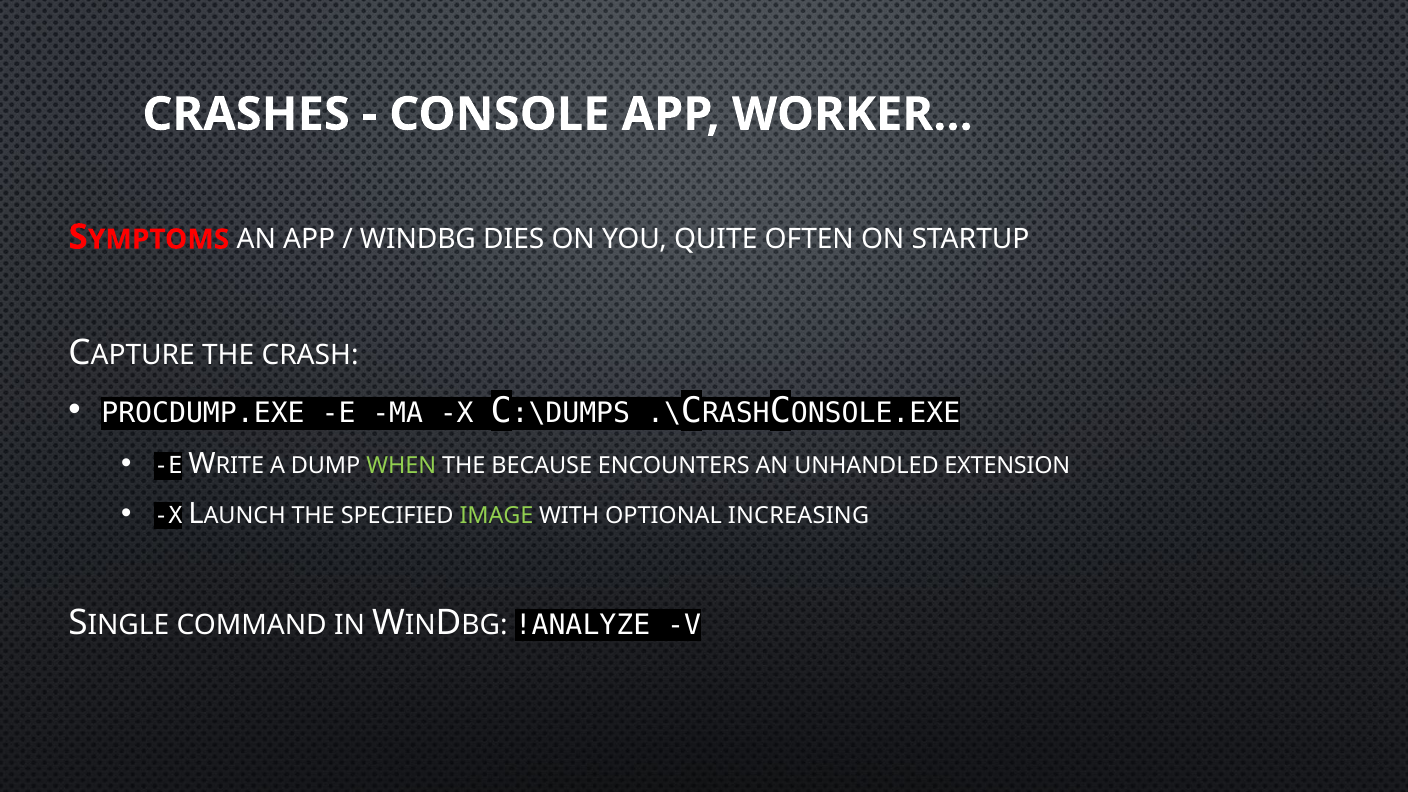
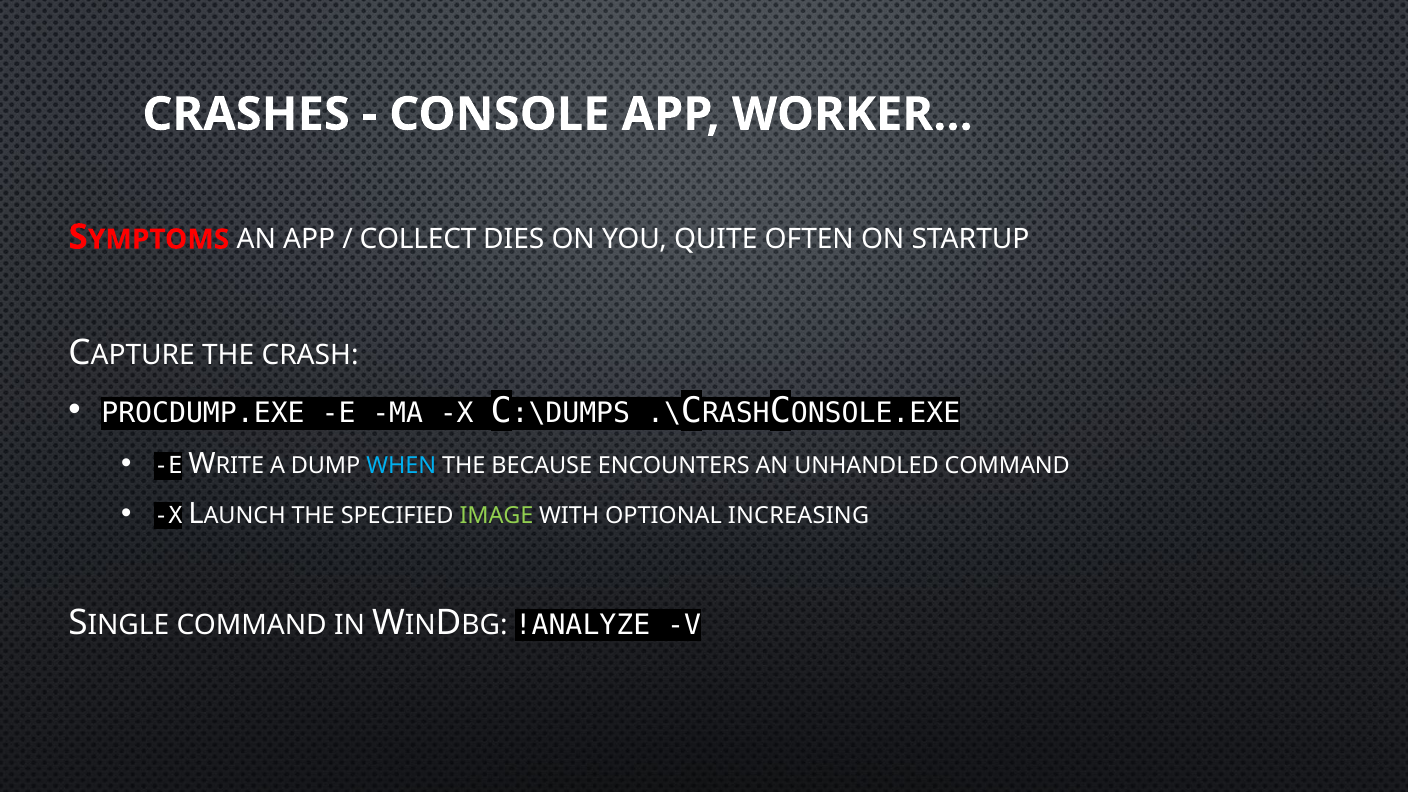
WINDBG: WINDBG -> COLLECT
WHEN colour: light green -> light blue
UNHANDLED EXTENSION: EXTENSION -> COMMAND
